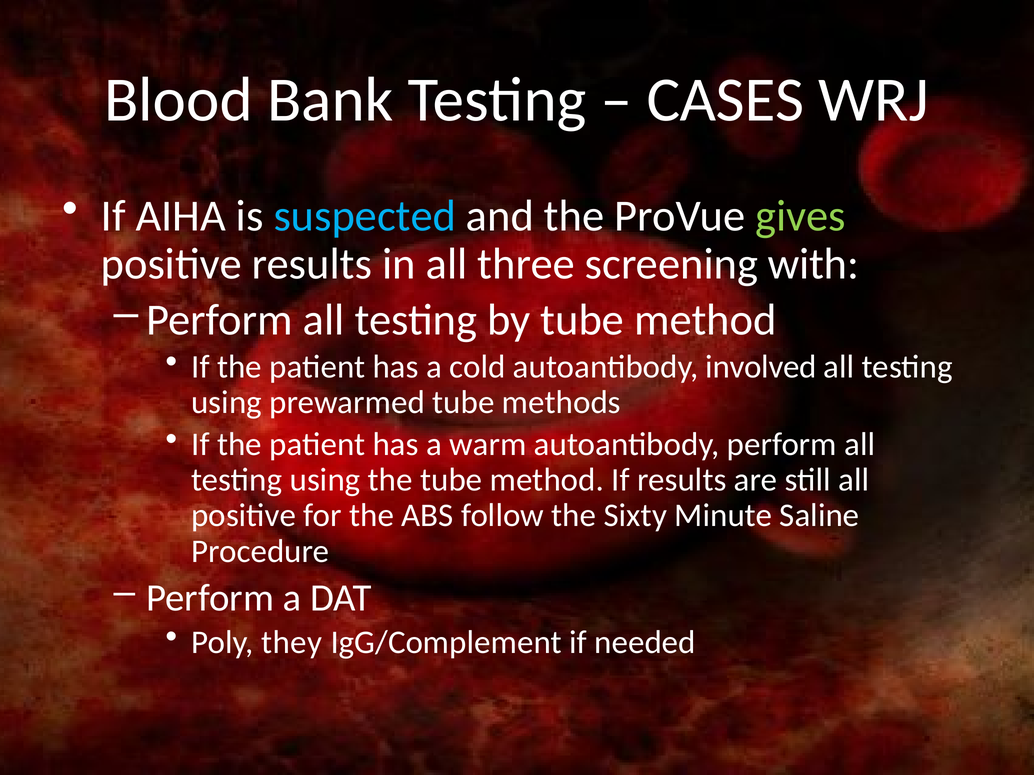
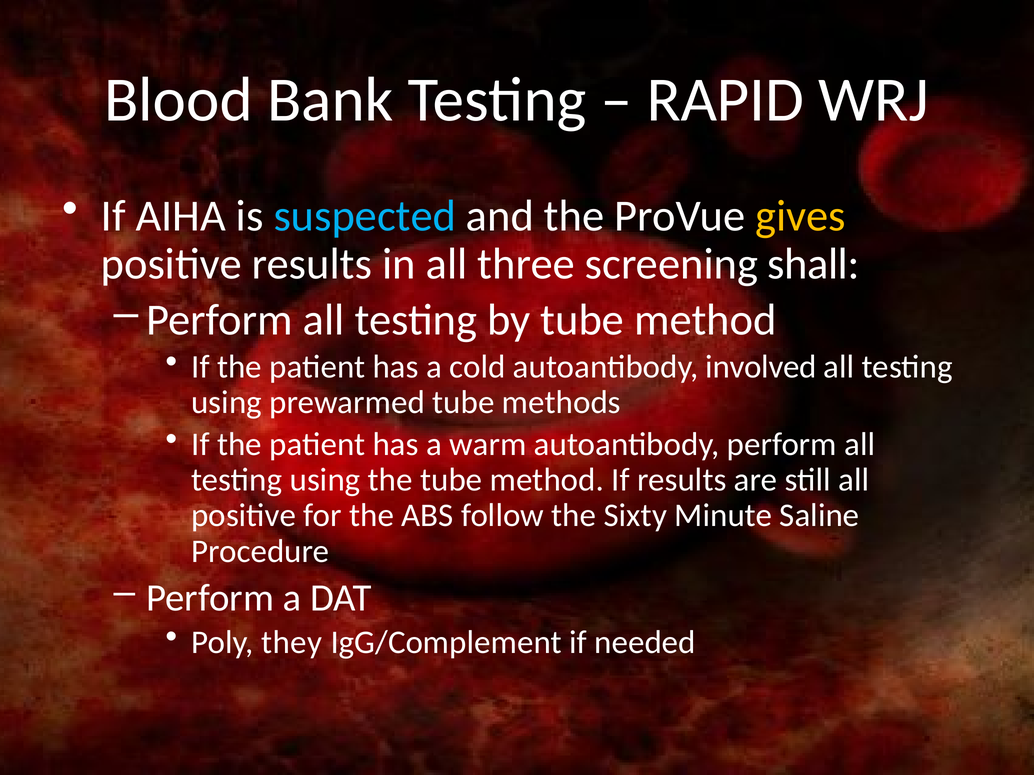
CASES: CASES -> RAPID
gives colour: light green -> yellow
with: with -> shall
